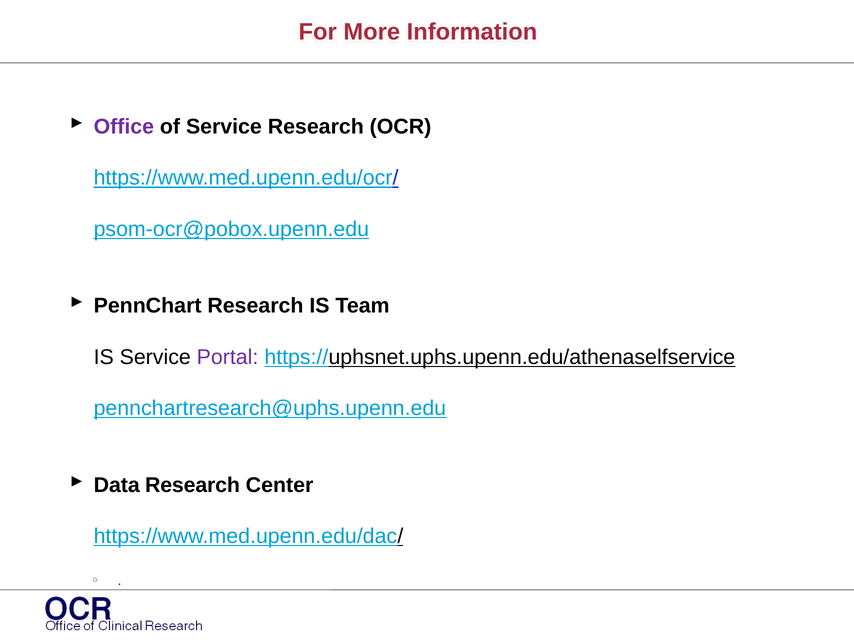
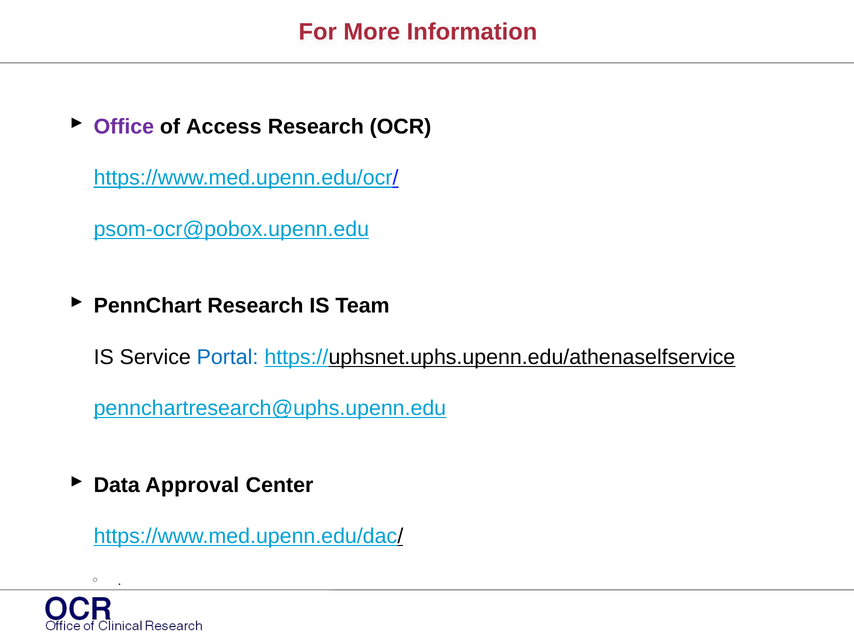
of Service: Service -> Access
Portal colour: purple -> blue
Data Research: Research -> Approval
